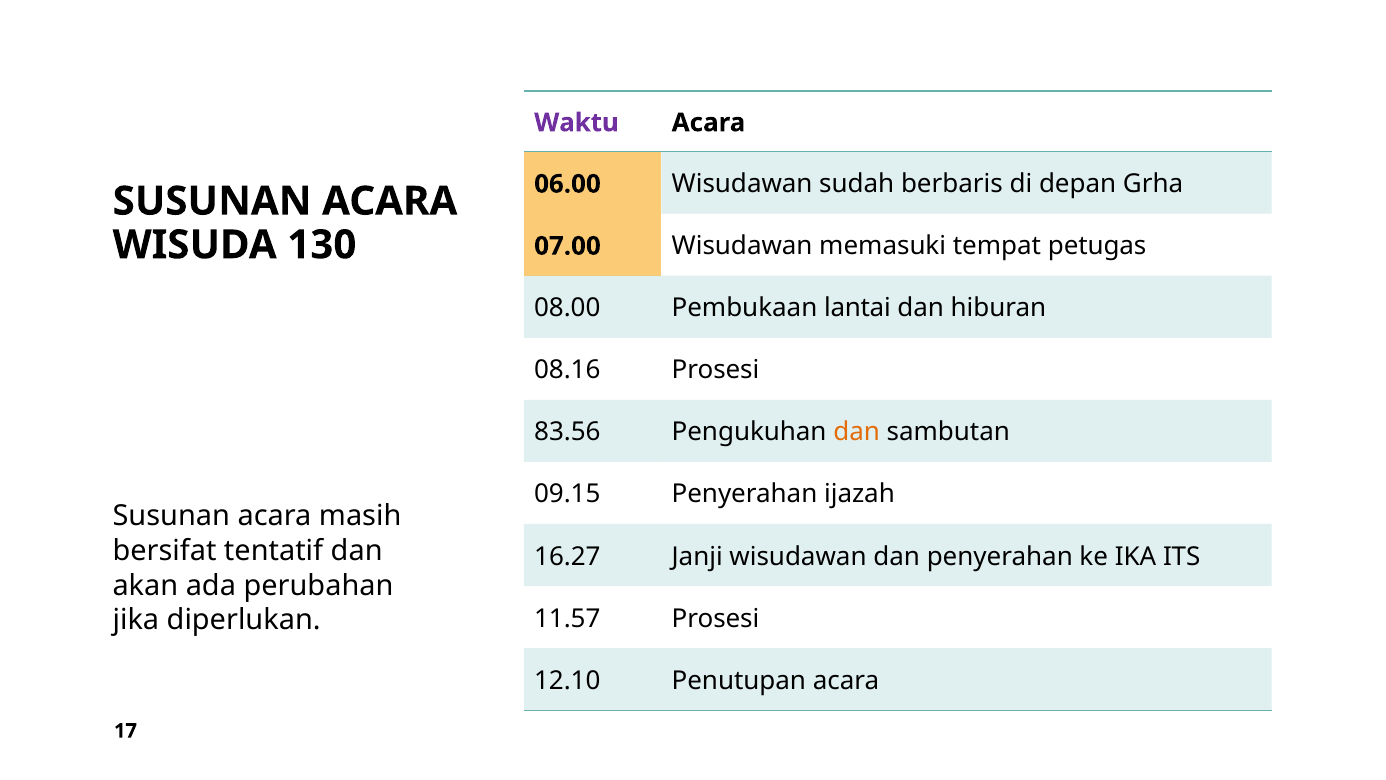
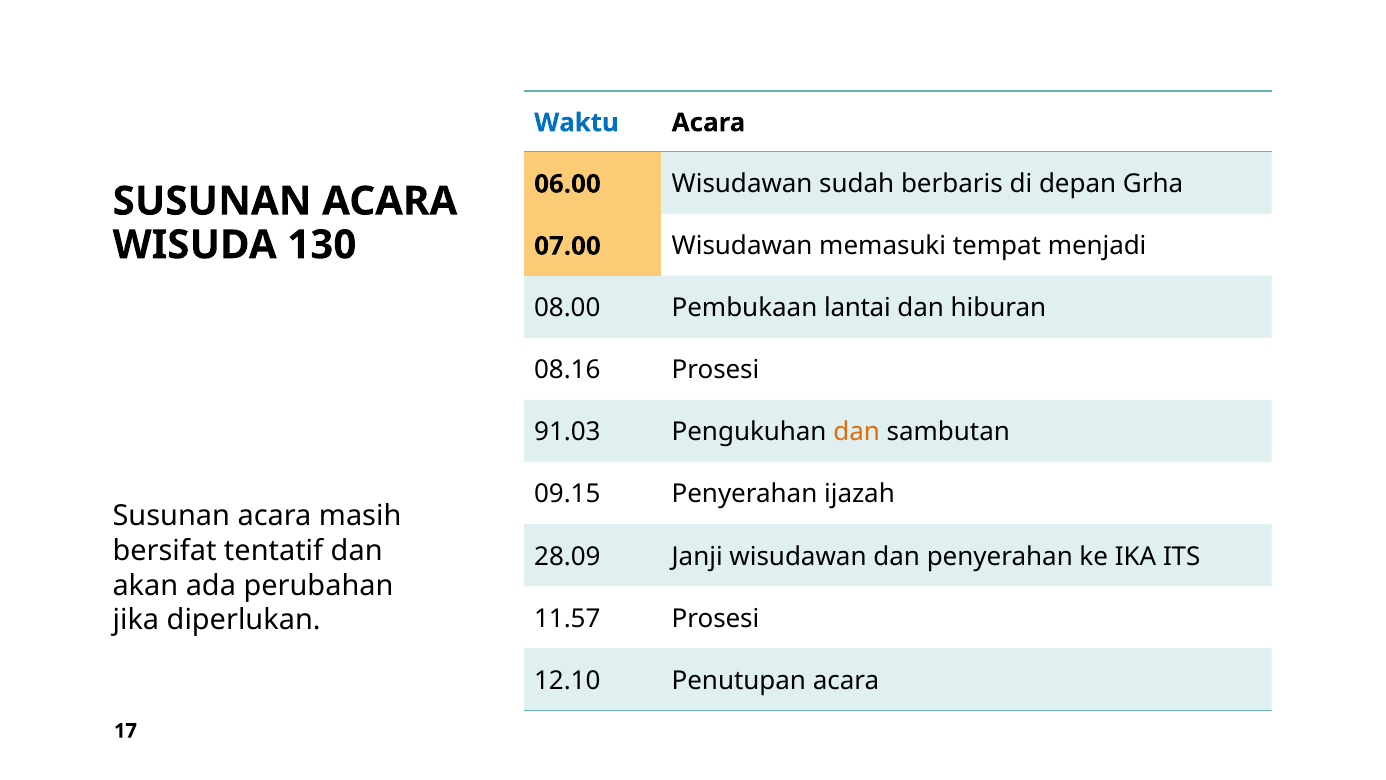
Waktu colour: purple -> blue
petugas: petugas -> menjadi
83.56: 83.56 -> 91.03
16.27: 16.27 -> 28.09
